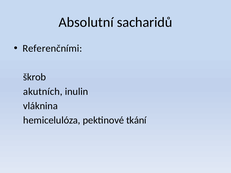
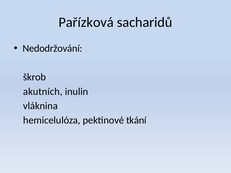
Absolutní: Absolutní -> Pařízková
Referenčními: Referenčními -> Nedodržování
